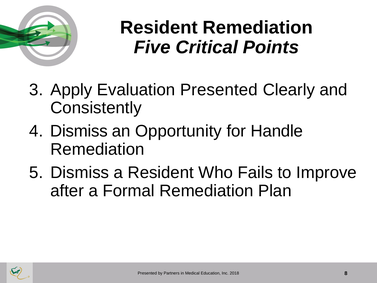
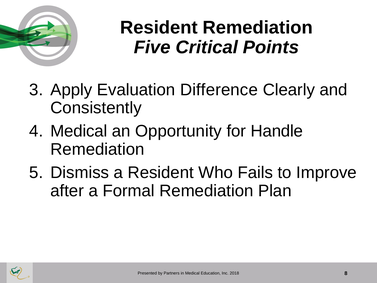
Evaluation Presented: Presented -> Difference
Dismiss at (79, 131): Dismiss -> Medical
